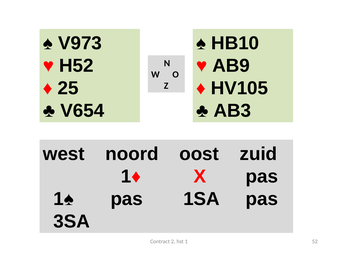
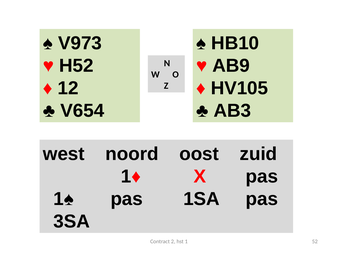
25: 25 -> 12
